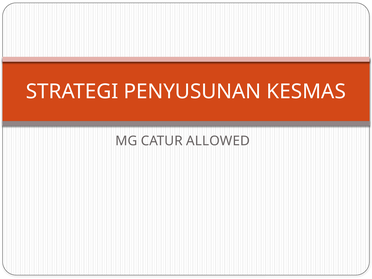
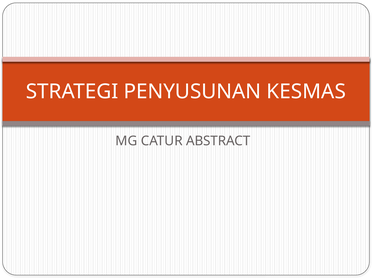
ALLOWED: ALLOWED -> ABSTRACT
